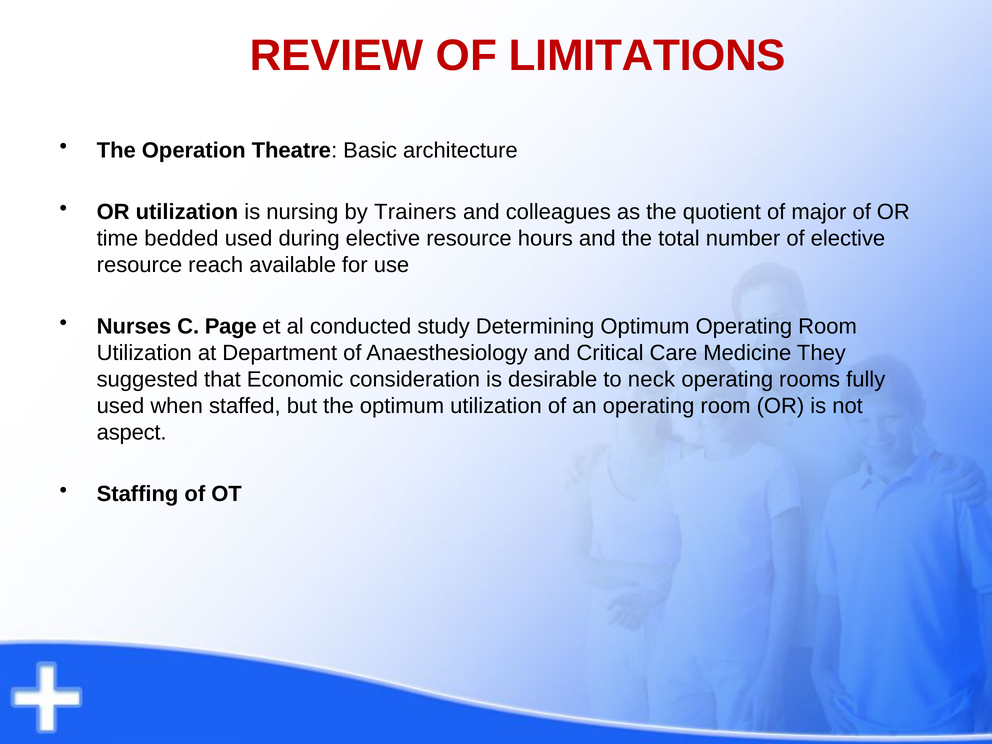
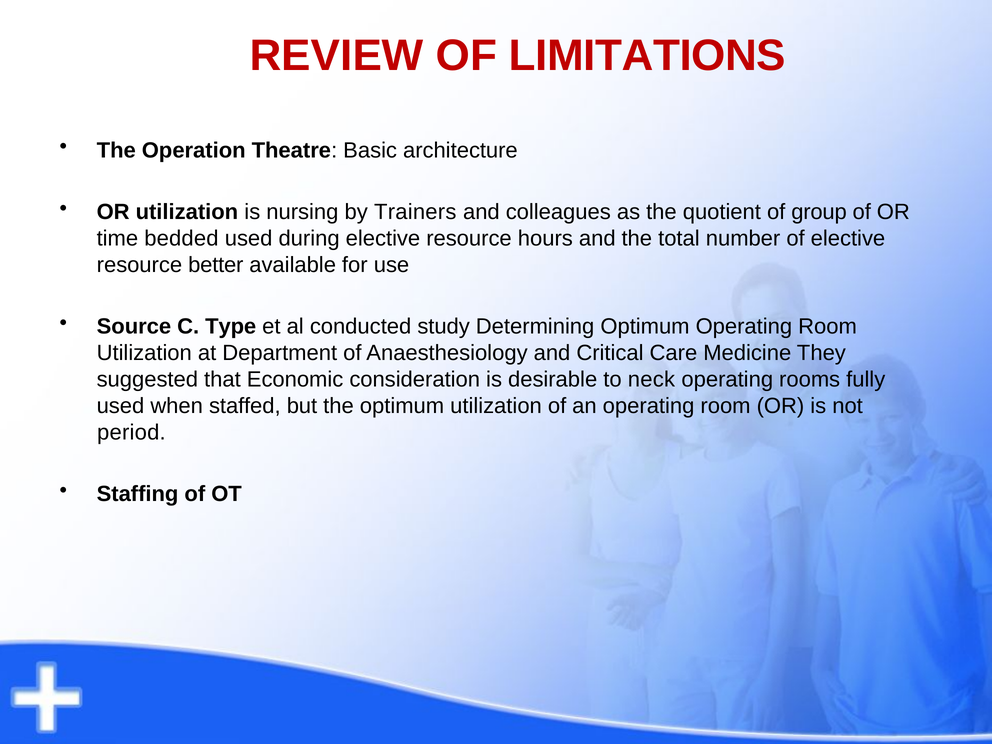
major: major -> group
reach: reach -> better
Nurses: Nurses -> Source
Page: Page -> Type
aspect: aspect -> period
